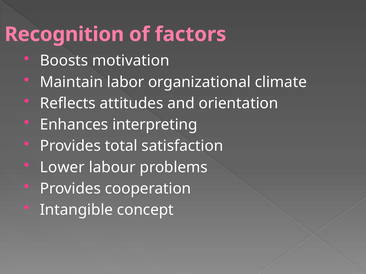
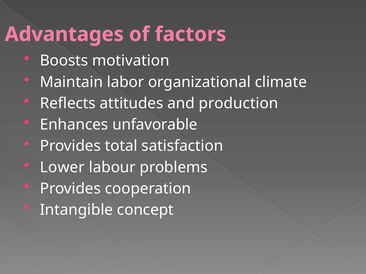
Recognition: Recognition -> Advantages
orientation: orientation -> production
interpreting: interpreting -> unfavorable
